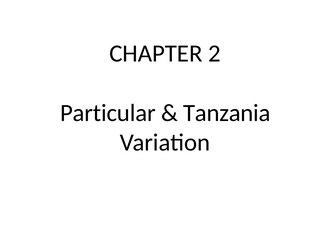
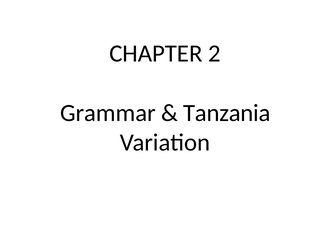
Particular: Particular -> Grammar
